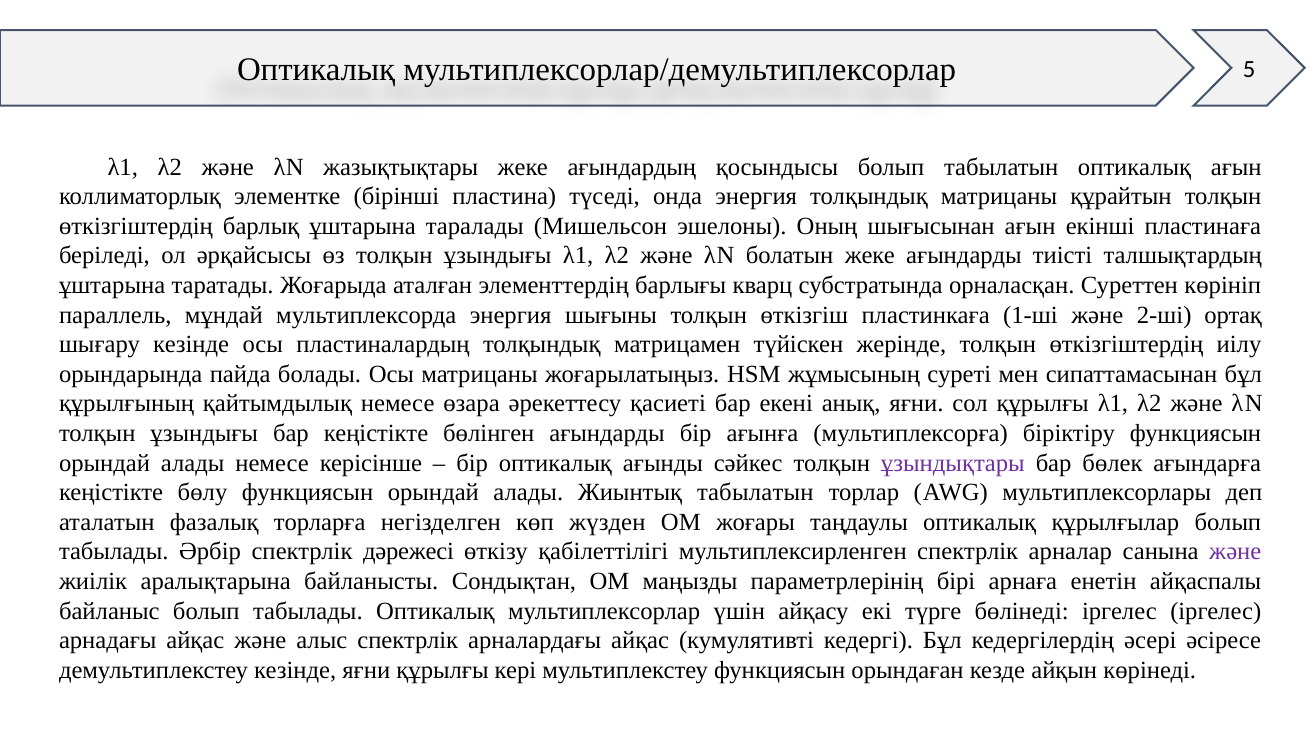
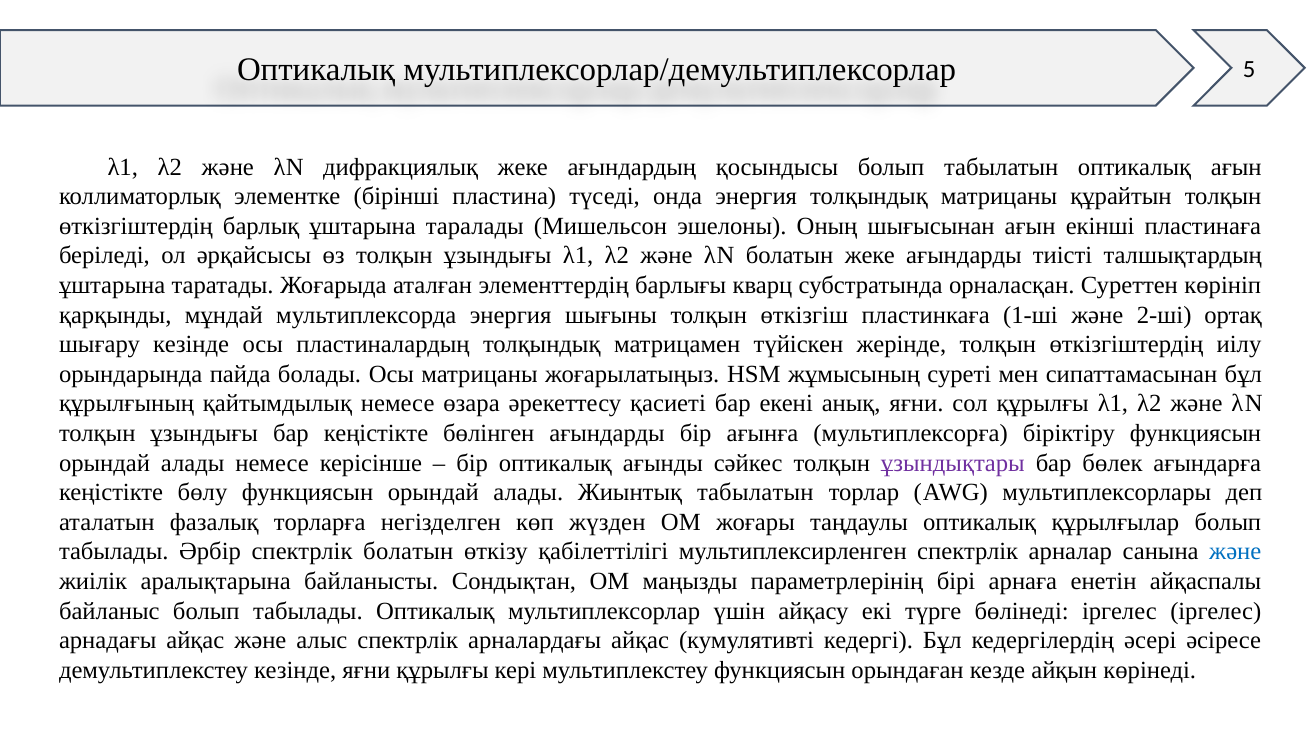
жазықтықтары: жазықтықтары -> дифракциялық
параллель: параллель -> қарқынды
спектрлік дәрежесі: дәрежесі -> болатын
және at (1235, 552) colour: purple -> blue
